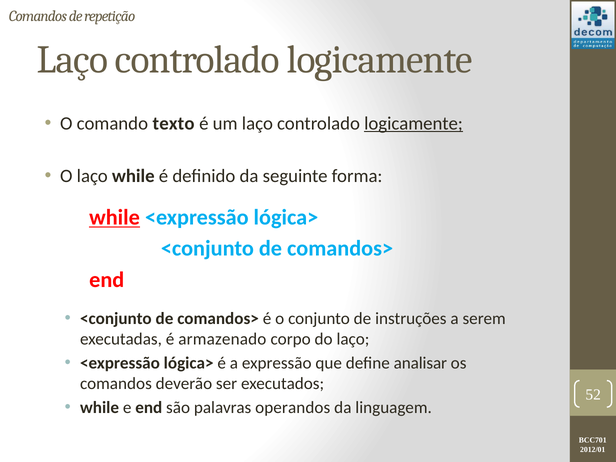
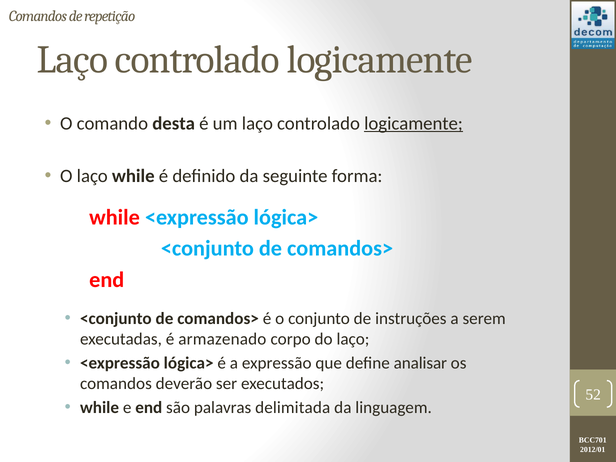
texto: texto -> desta
while at (115, 217) underline: present -> none
operandos: operandos -> delimitada
